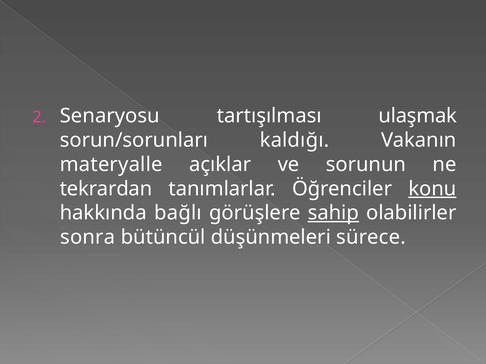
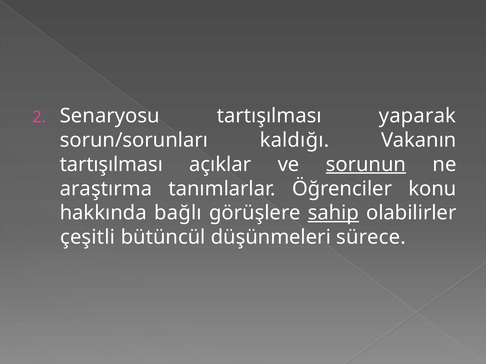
ulaşmak: ulaşmak -> yaparak
materyalle at (111, 165): materyalle -> tartışılması
sorunun underline: none -> present
tekrardan: tekrardan -> araştırma
konu underline: present -> none
sonra: sonra -> çeşitli
